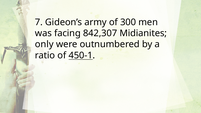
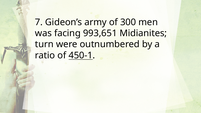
842,307: 842,307 -> 993,651
only: only -> turn
